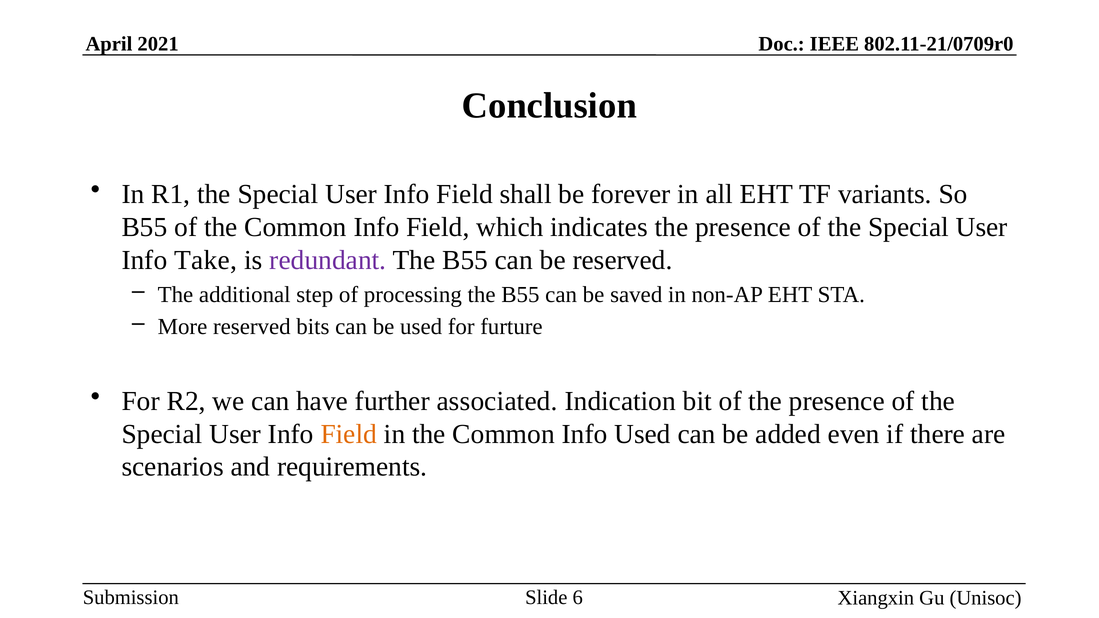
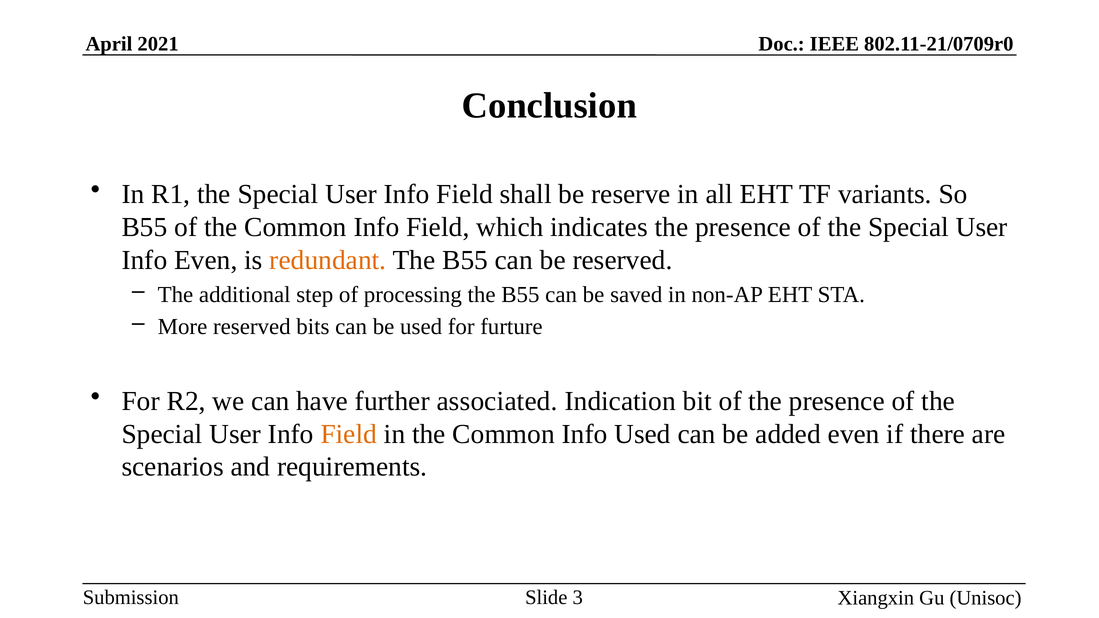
forever: forever -> reserve
Info Take: Take -> Even
redundant colour: purple -> orange
6: 6 -> 3
